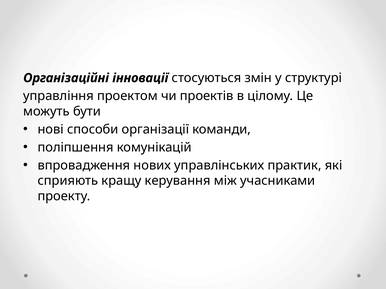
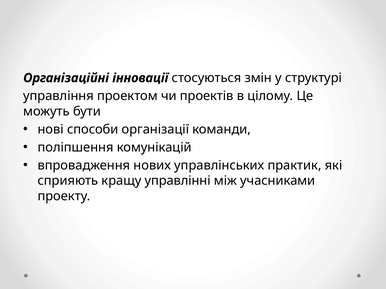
керування: керування -> управлінні
